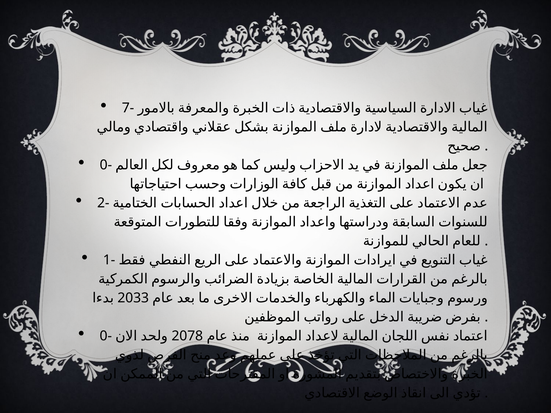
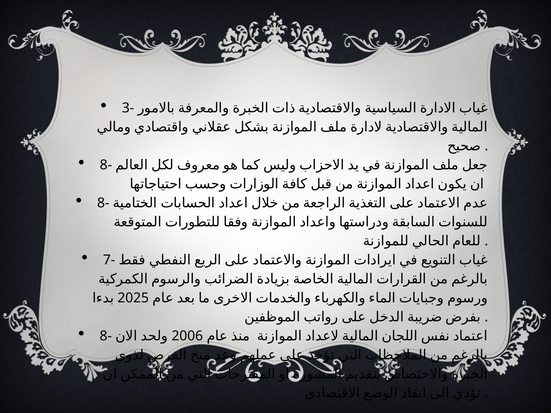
7-: 7- -> 3-
0- at (106, 165): 0- -> 8-
2- at (103, 203): 2- -> 8-
1-: 1- -> 7-
2033: 2033 -> 2025
0- at (106, 336): 0- -> 8-
2078: 2078 -> 2006
